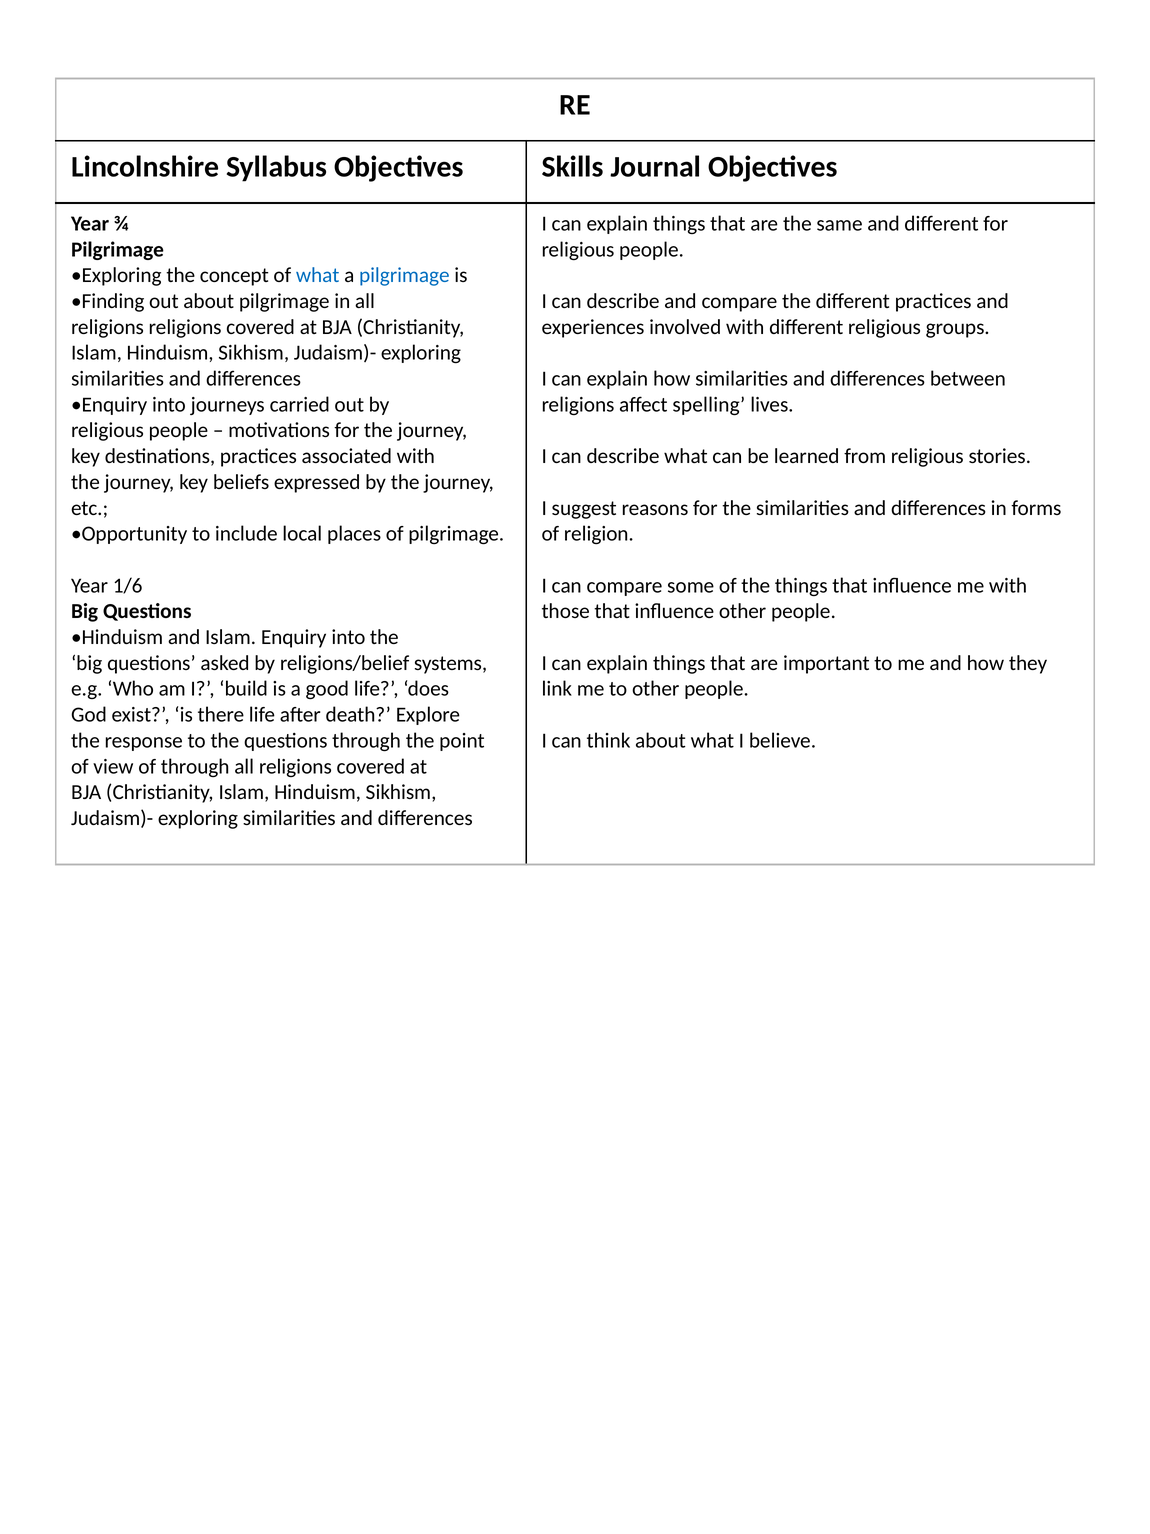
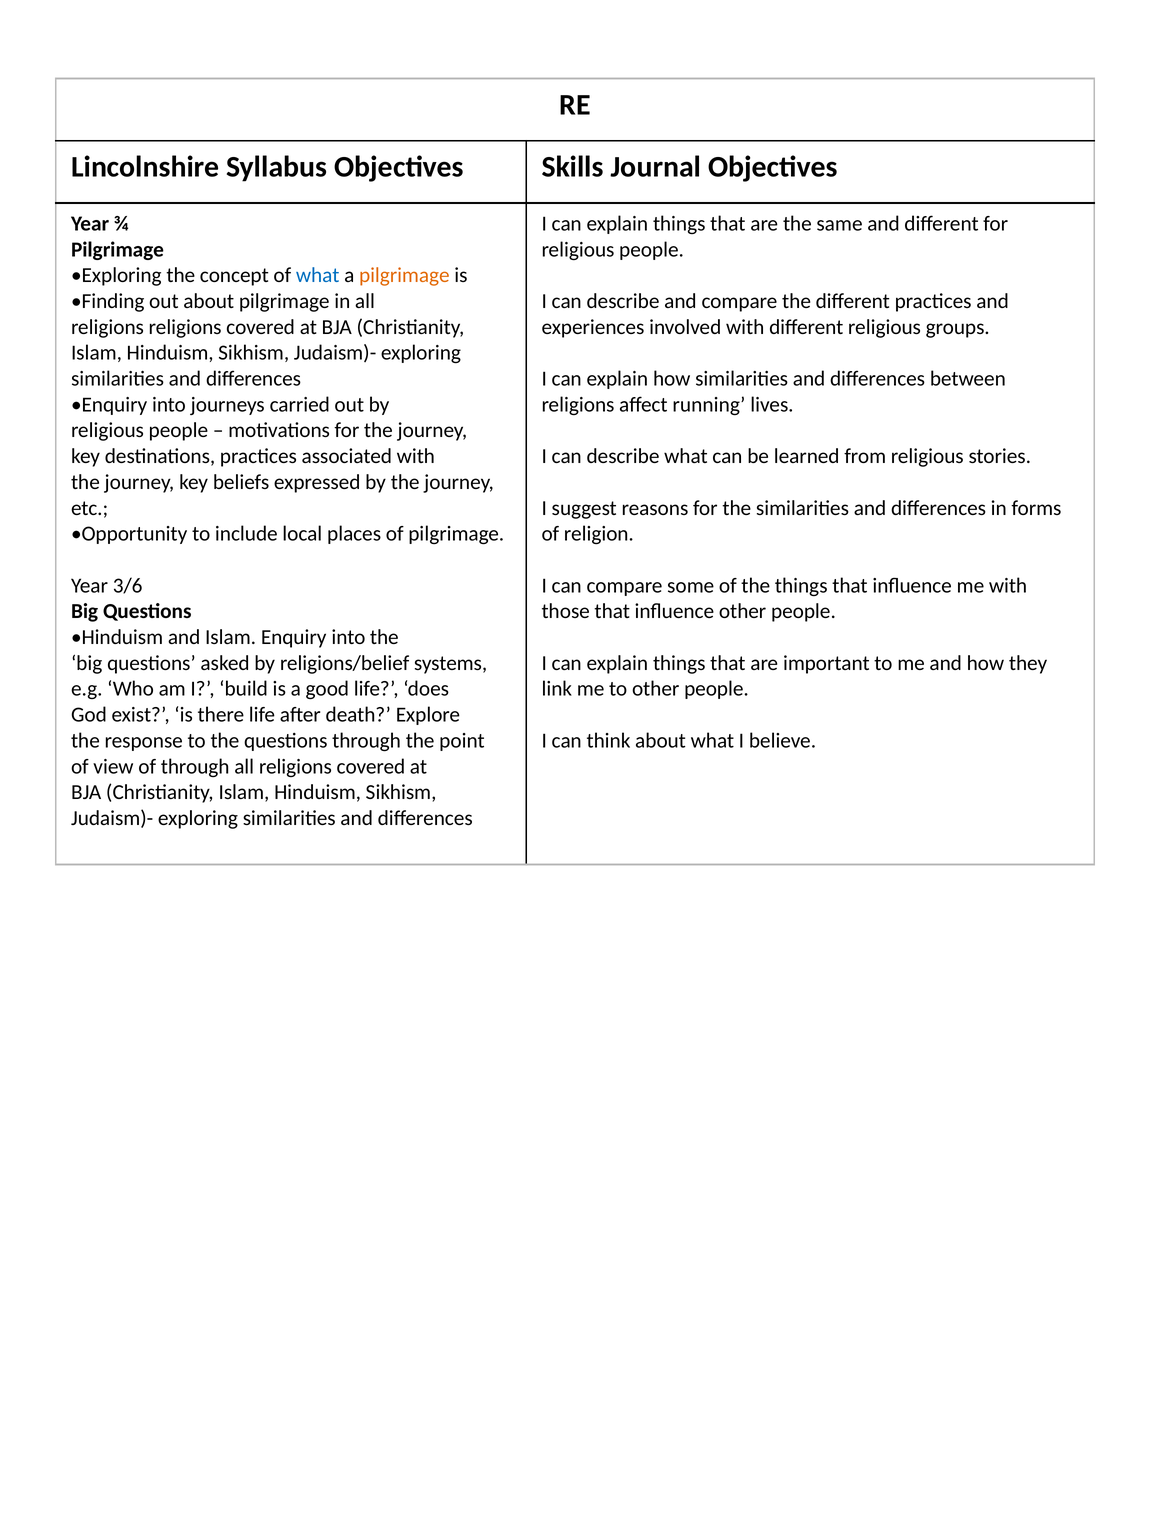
pilgrimage at (404, 275) colour: blue -> orange
spelling: spelling -> running
1/6: 1/6 -> 3/6
